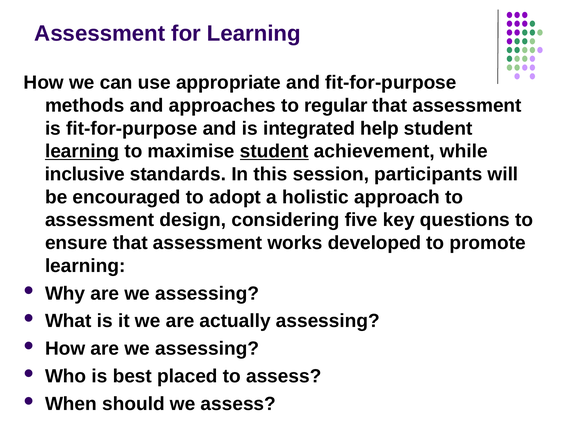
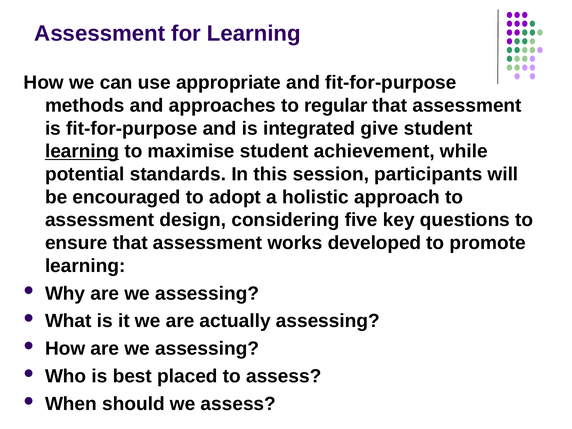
help: help -> give
student at (274, 151) underline: present -> none
inclusive: inclusive -> potential
